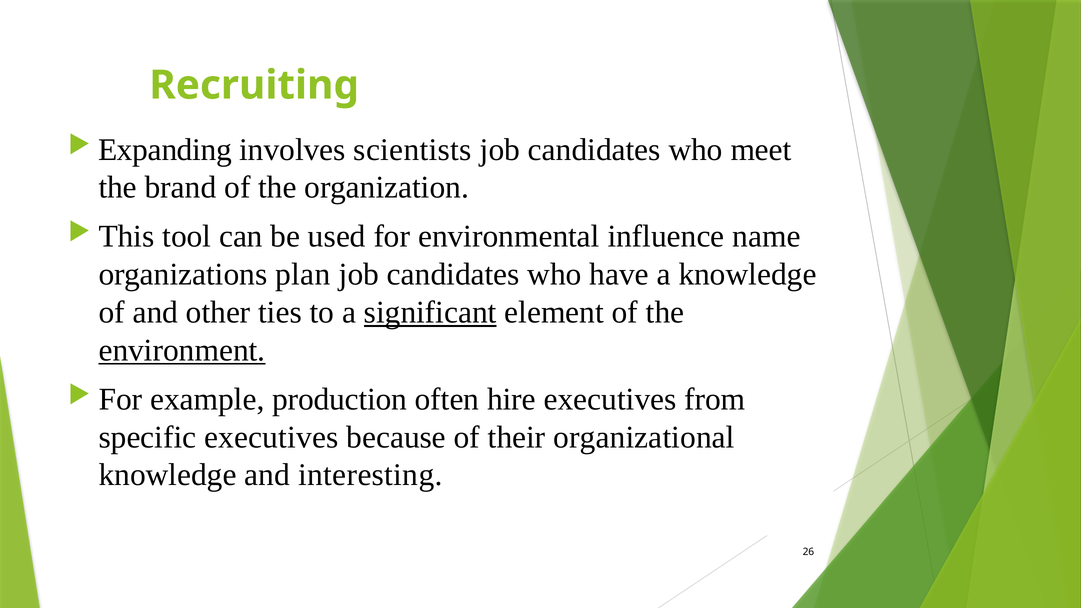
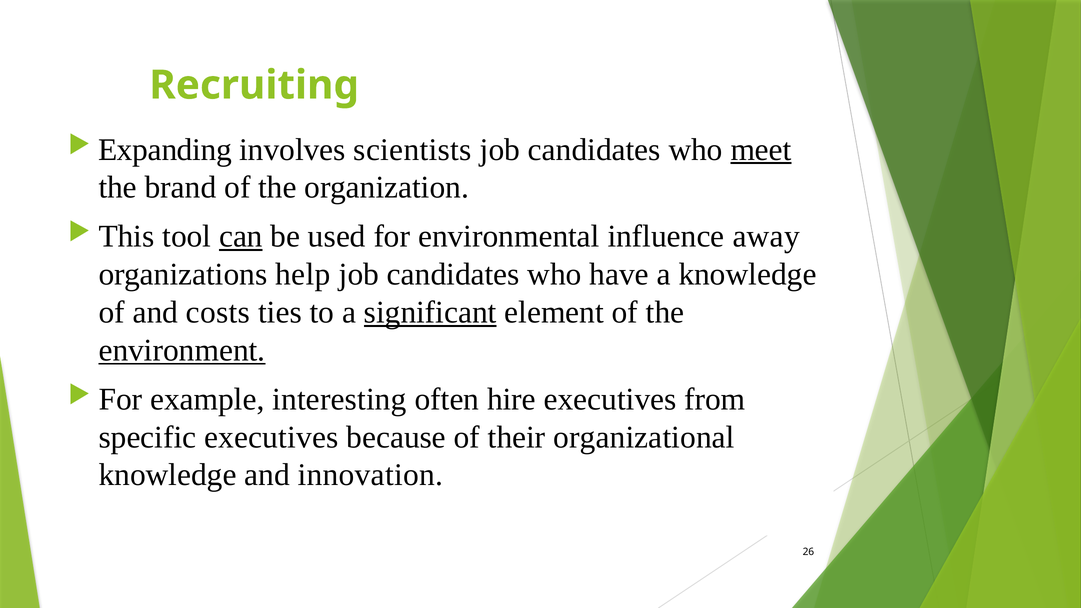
meet underline: none -> present
can underline: none -> present
name: name -> away
plan: plan -> help
other: other -> costs
production: production -> interesting
interesting: interesting -> innovation
